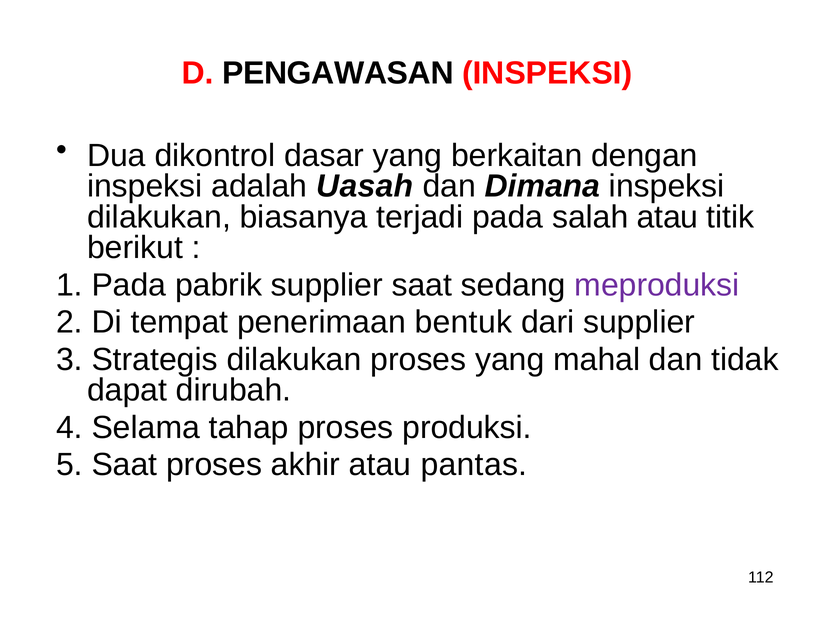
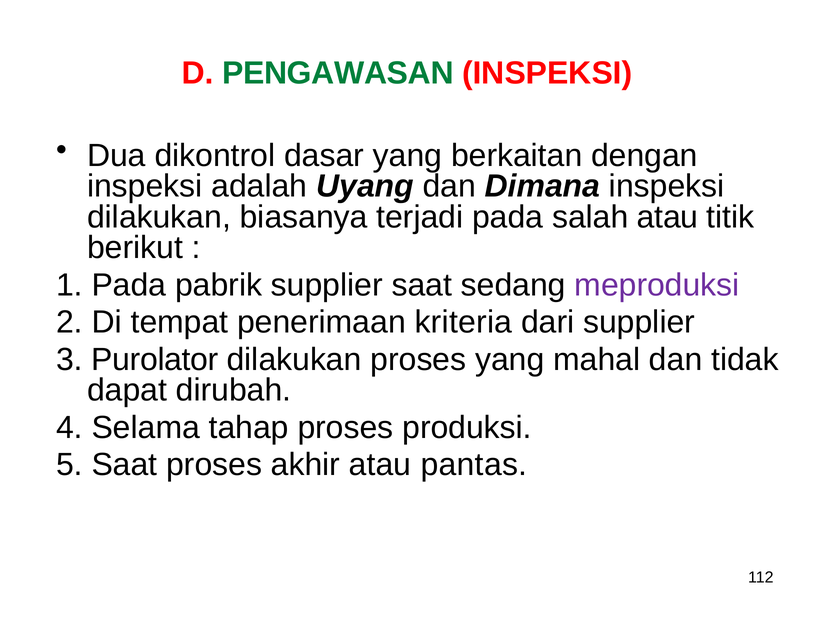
PENGAWASAN colour: black -> green
Uasah: Uasah -> Uyang
bentuk: bentuk -> kriteria
Strategis: Strategis -> Purolator
